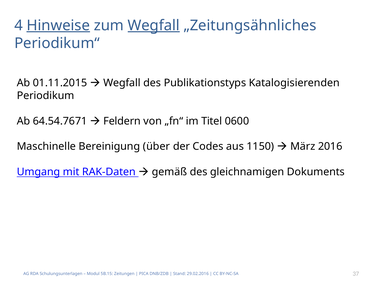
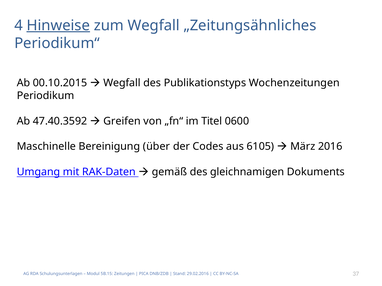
Wegfall at (154, 25) underline: present -> none
01.11.2015: 01.11.2015 -> 00.10.2015
Katalogisierenden: Katalogisierenden -> Wochenzeitungen
64.54.7671: 64.54.7671 -> 47.40.3592
Feldern: Feldern -> Greifen
1150: 1150 -> 6105
